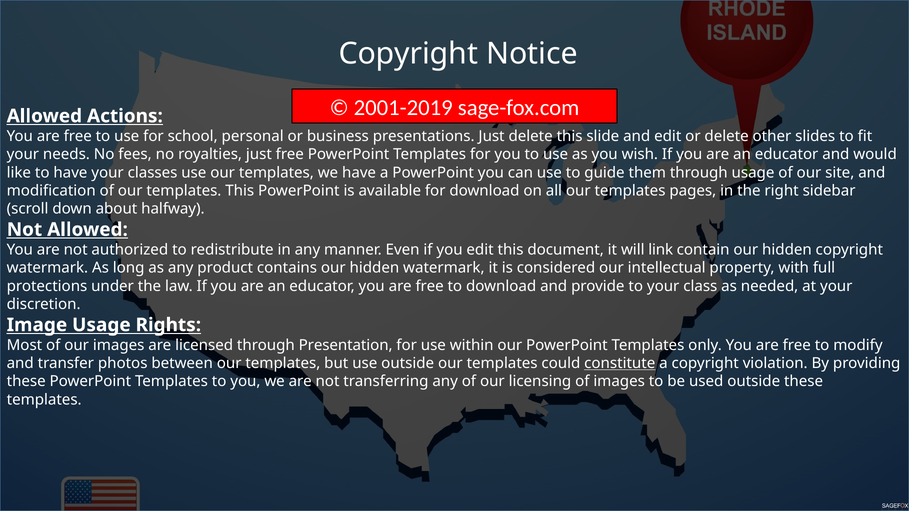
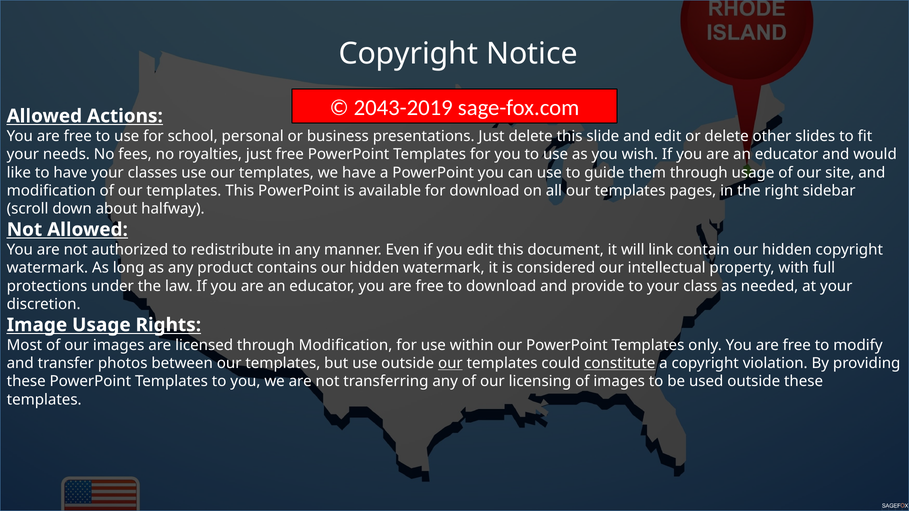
2001-2019: 2001-2019 -> 2043-2019
through Presentation: Presentation -> Modification
our at (450, 363) underline: none -> present
